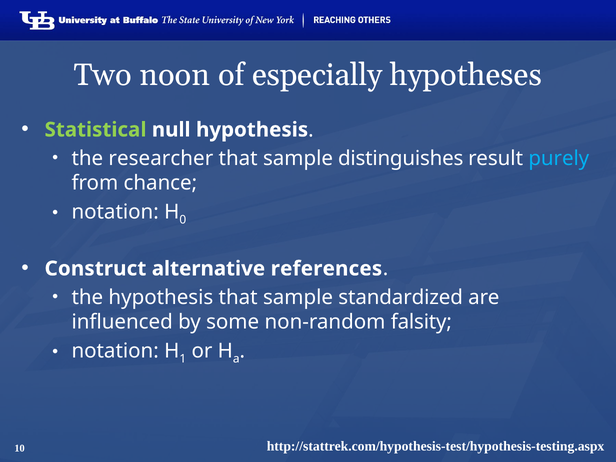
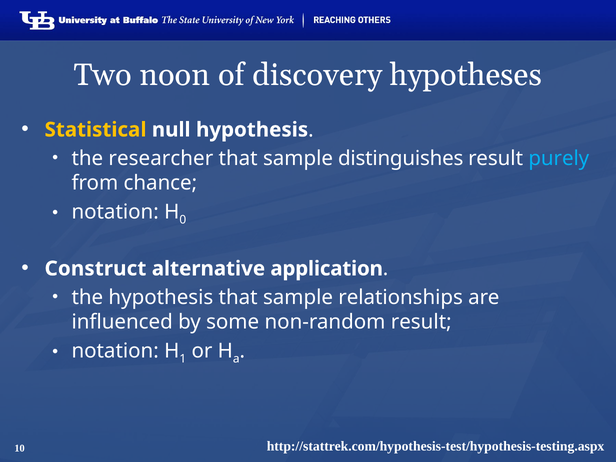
especially: especially -> discovery
Statistical colour: light green -> yellow
references: references -> application
standardized: standardized -> relationships
non-random falsity: falsity -> result
